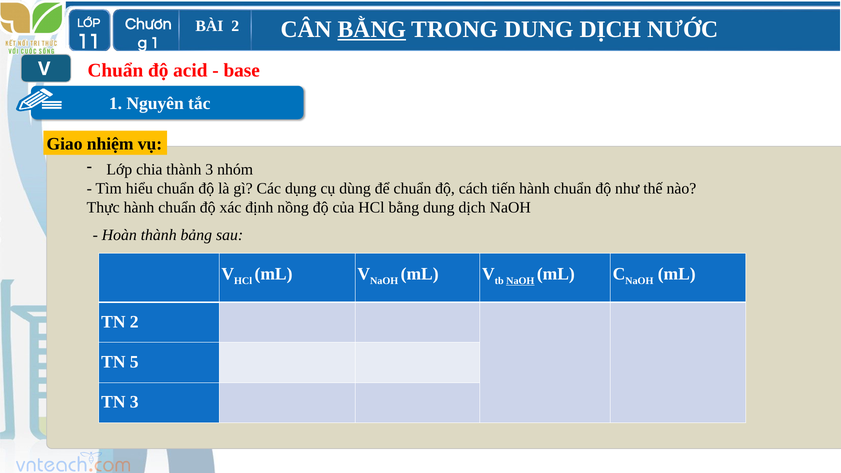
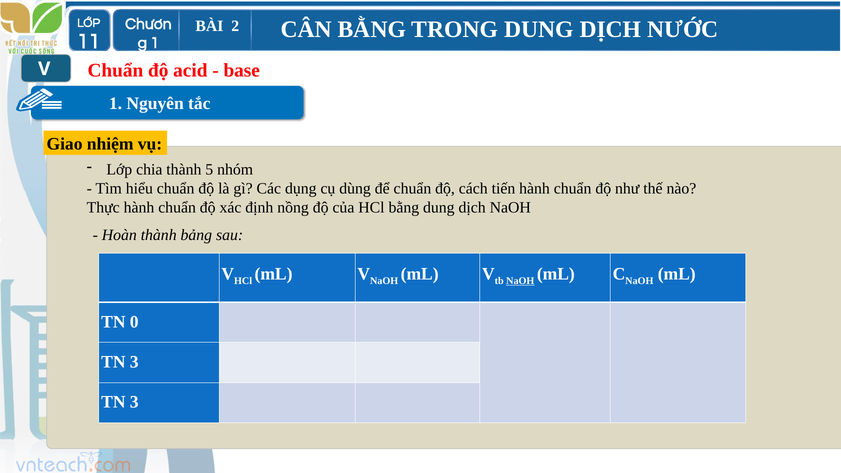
BẰNG at (372, 30) underline: present -> none
thành 3: 3 -> 5
TN 2: 2 -> 0
5 at (134, 362): 5 -> 3
